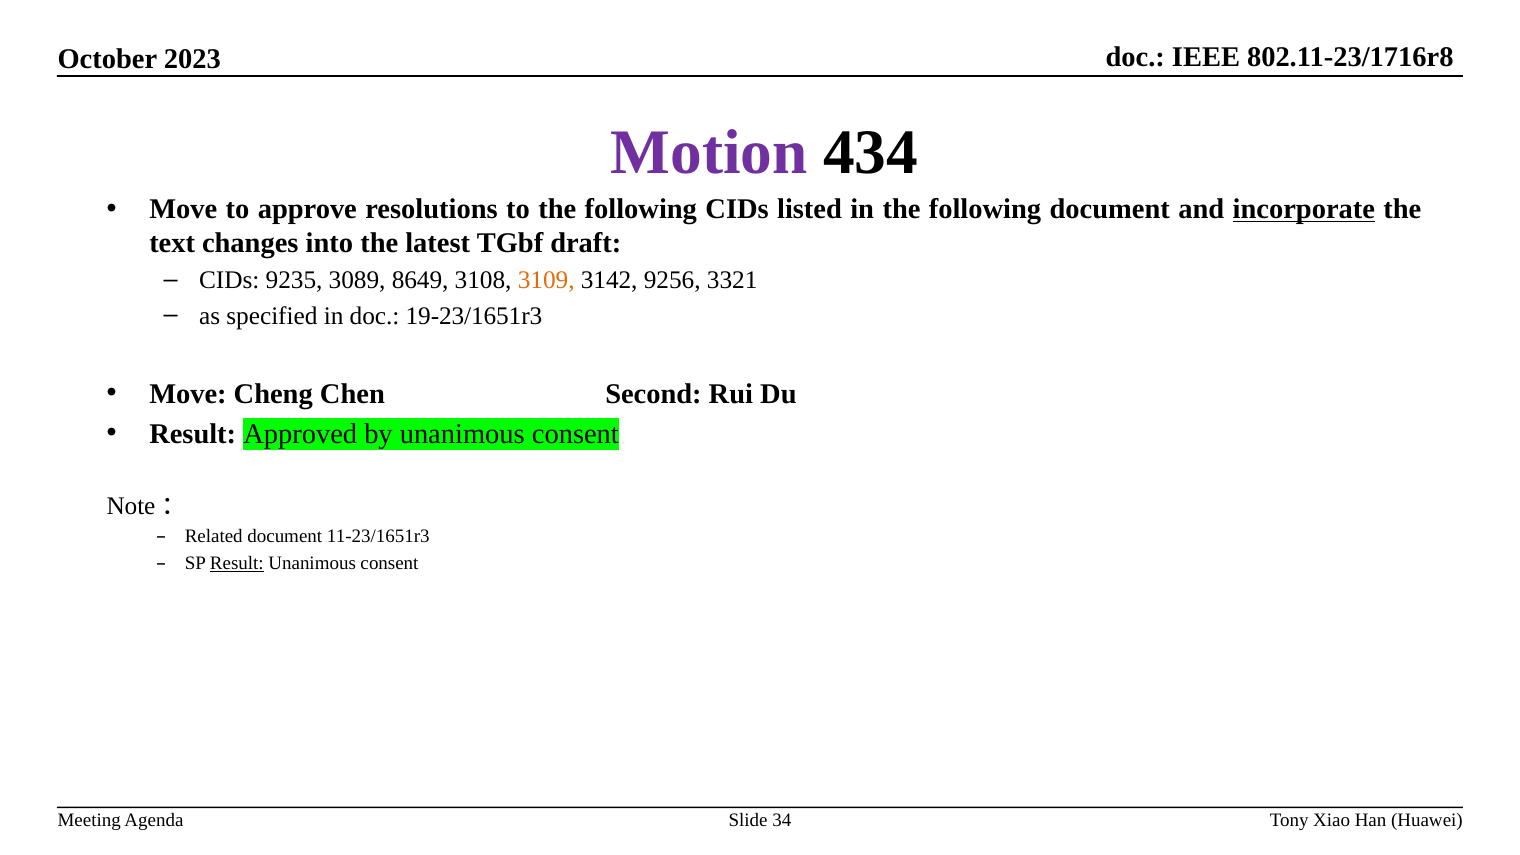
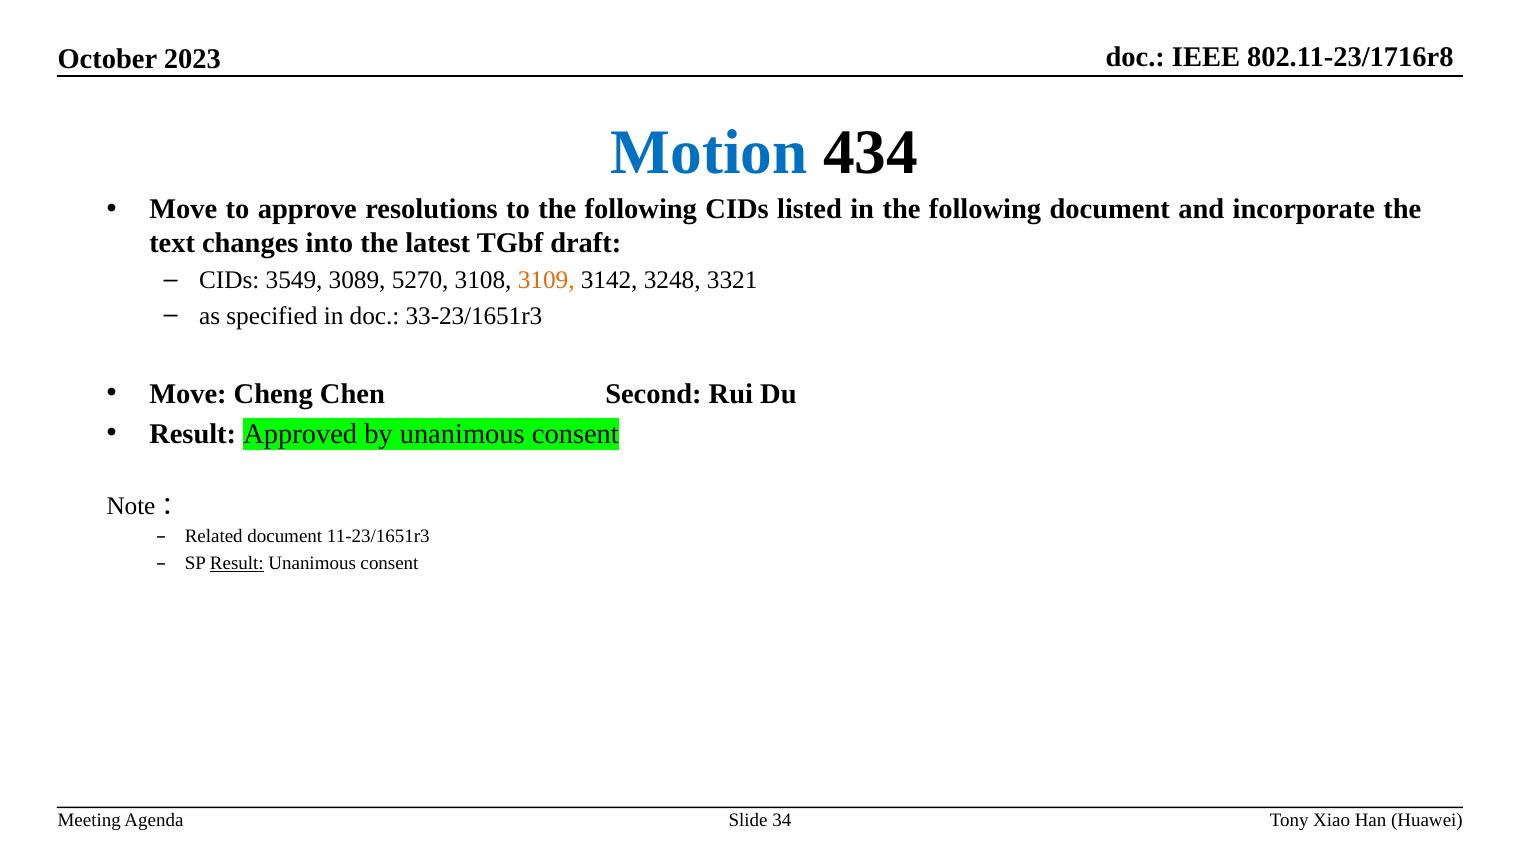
Motion colour: purple -> blue
incorporate underline: present -> none
9235: 9235 -> 3549
8649: 8649 -> 5270
9256: 9256 -> 3248
19-23/1651r3: 19-23/1651r3 -> 33-23/1651r3
